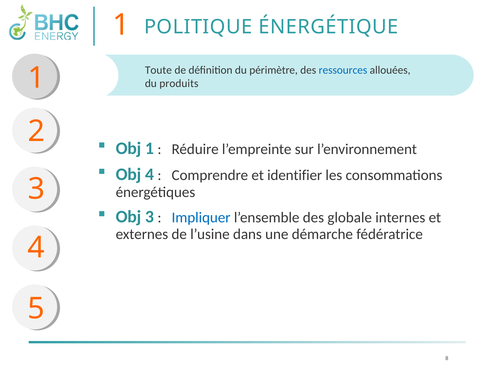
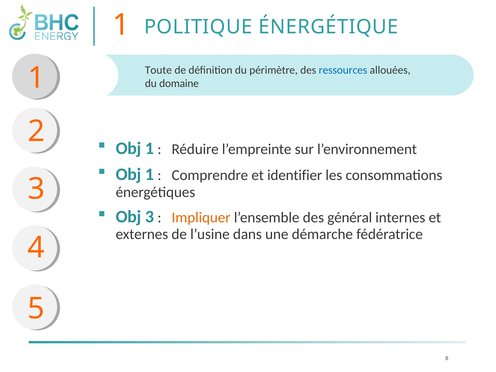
produits: produits -> domaine
4 at (150, 175): 4 -> 1
Impliquer colour: blue -> orange
globale: globale -> général
